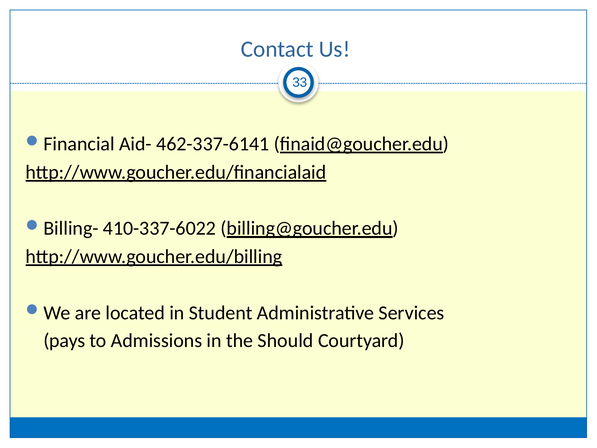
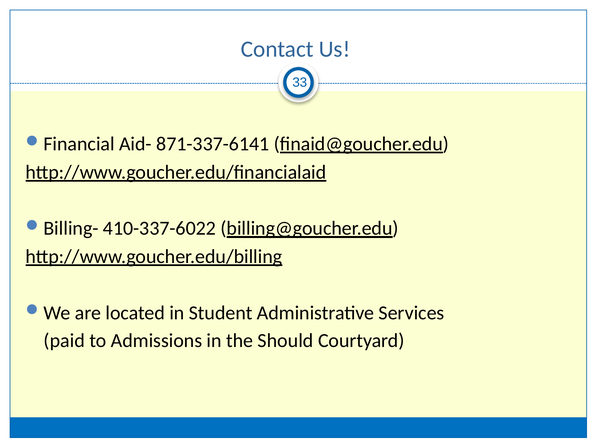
462-337-6141: 462-337-6141 -> 871-337-6141
pays: pays -> paid
